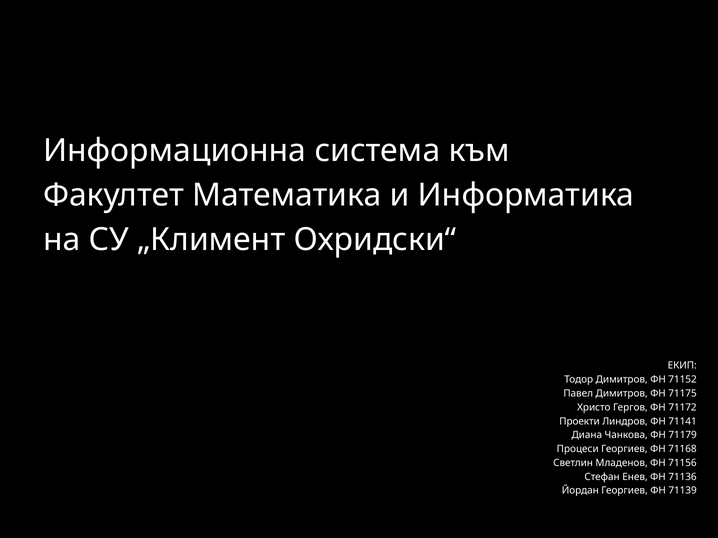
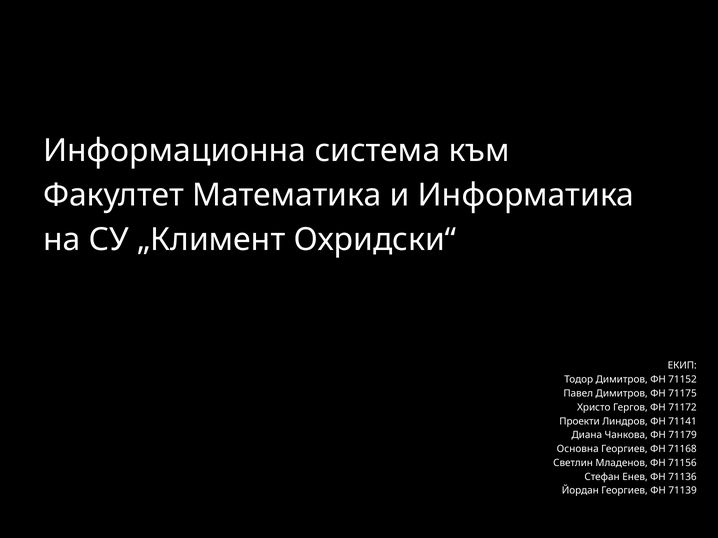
Процеси: Процеси -> Основна
